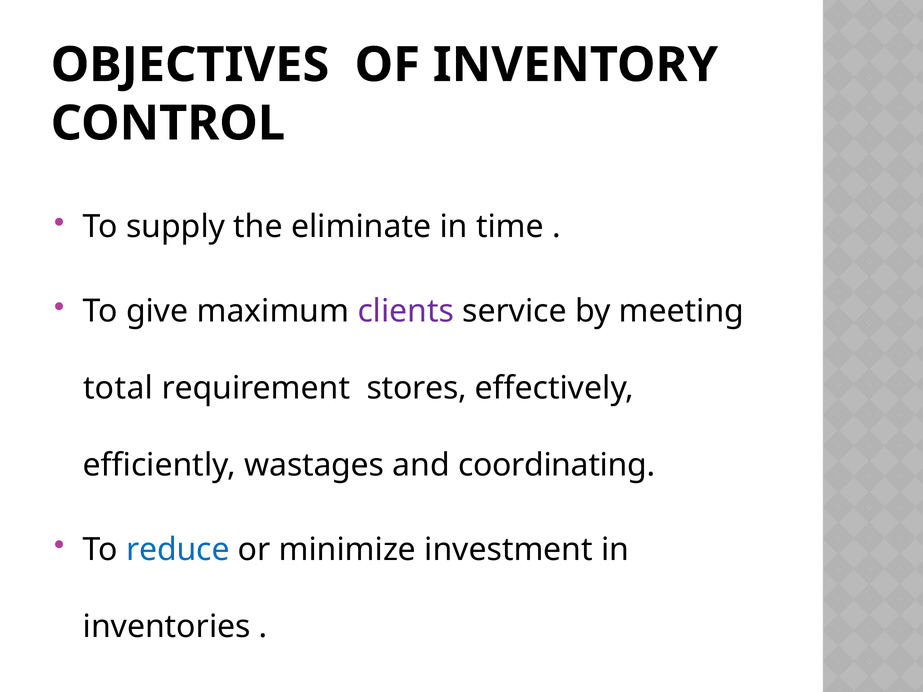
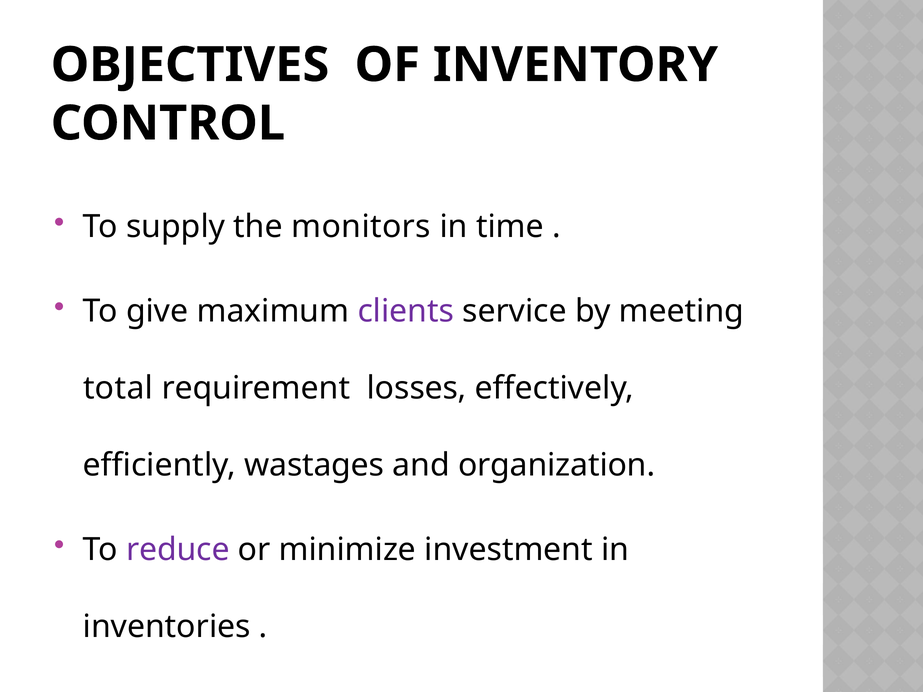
eliminate: eliminate -> monitors
stores: stores -> losses
coordinating: coordinating -> organization
reduce colour: blue -> purple
